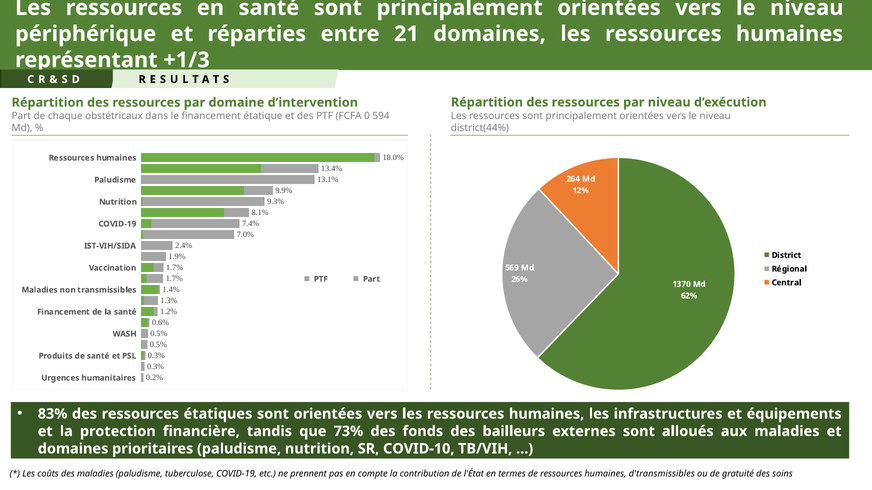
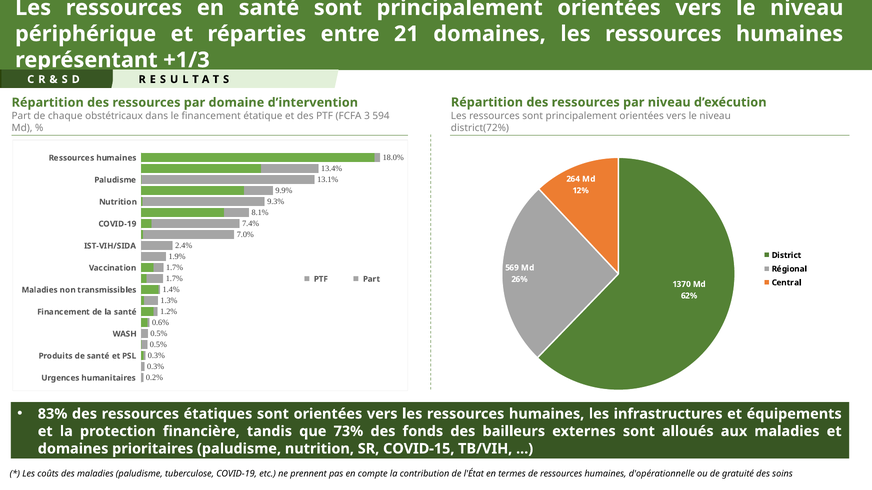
0: 0 -> 3
district(44%: district(44% -> district(72%
COVID-10: COVID-10 -> COVID-15
d'transmissibles: d'transmissibles -> d'opérationnelle
